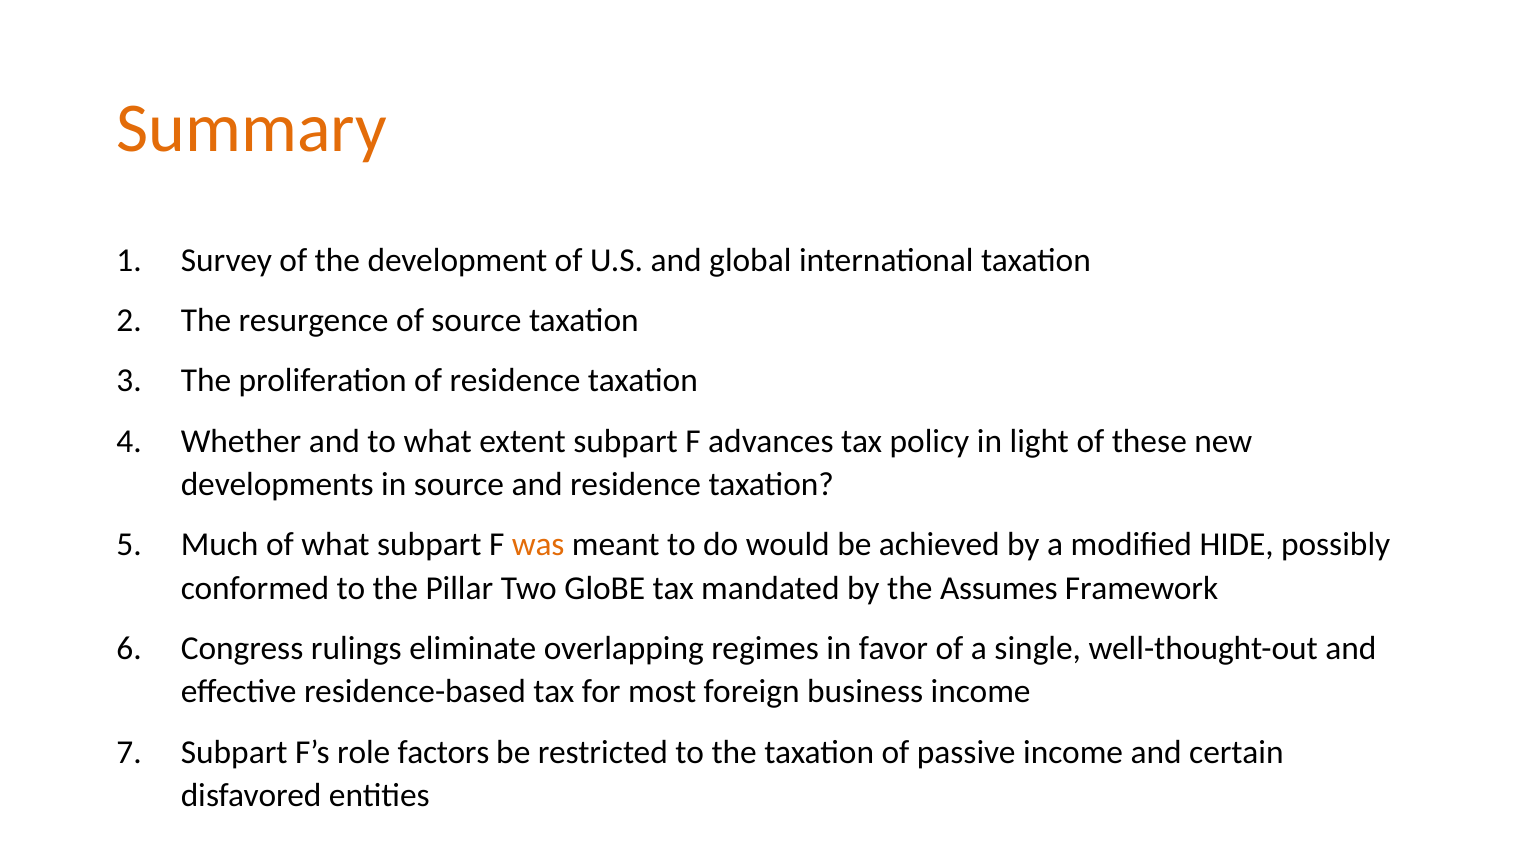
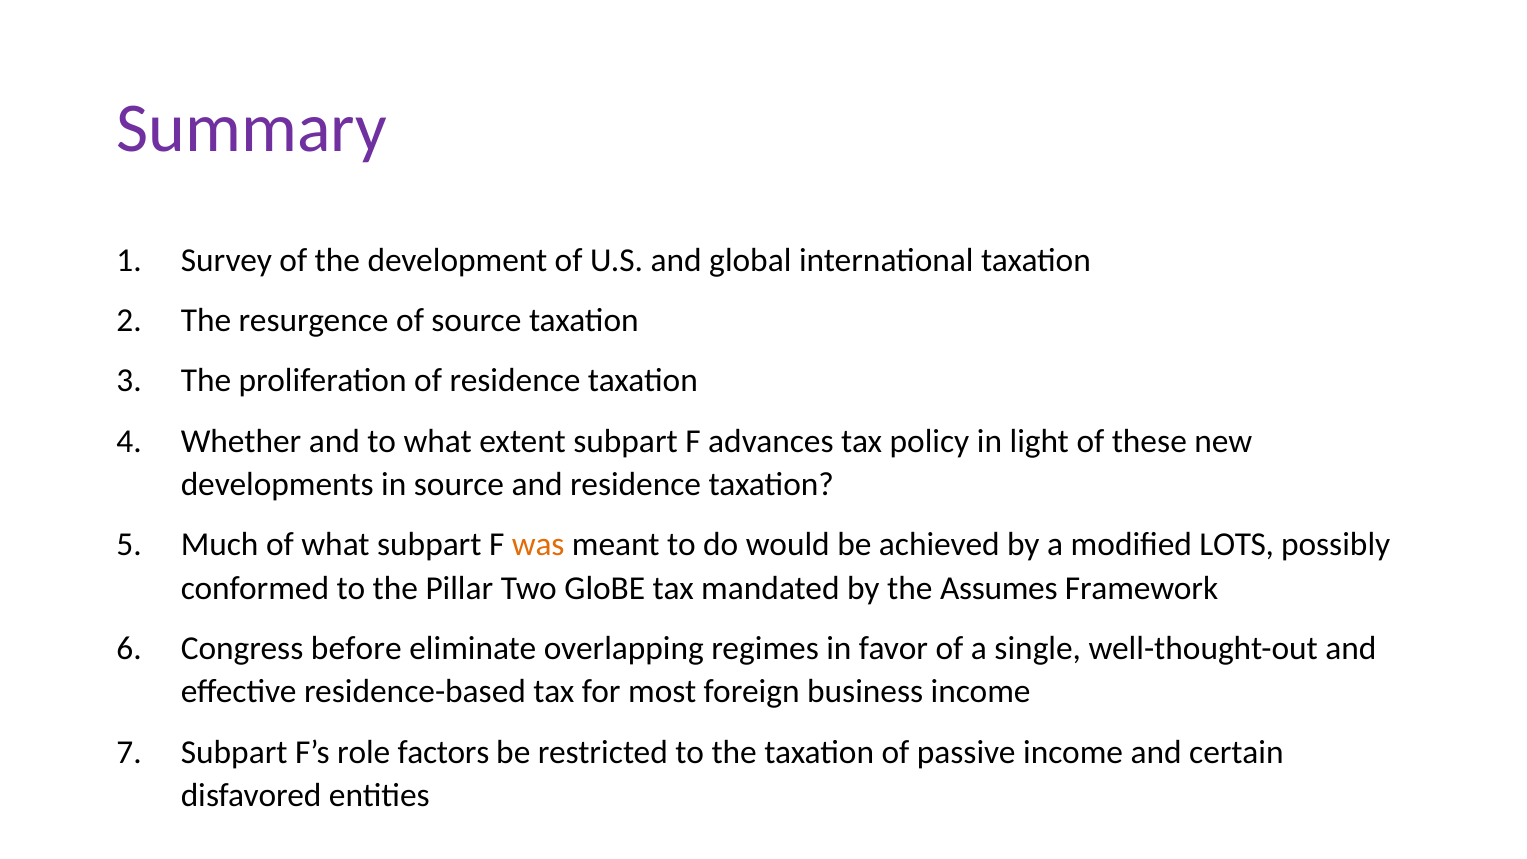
Summary colour: orange -> purple
HIDE: HIDE -> LOTS
rulings: rulings -> before
